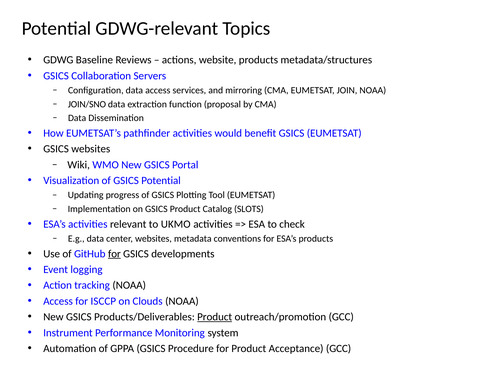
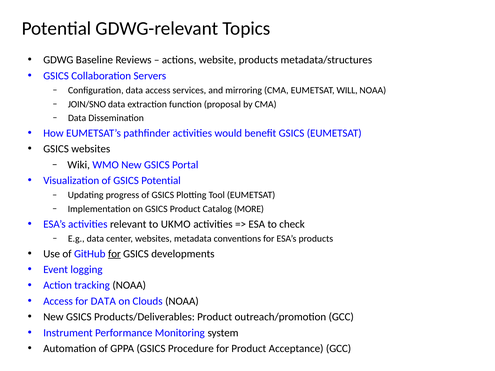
JOIN: JOIN -> WILL
SLOTS: SLOTS -> MORE
for ISCCP: ISCCP -> DATA
Product at (215, 317) underline: present -> none
